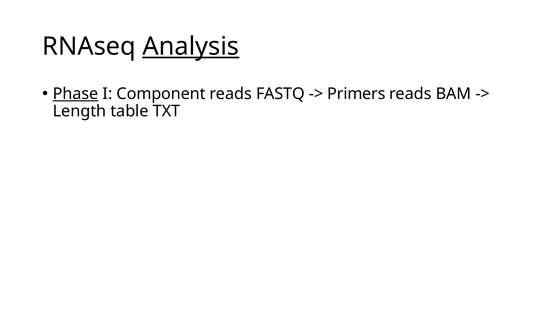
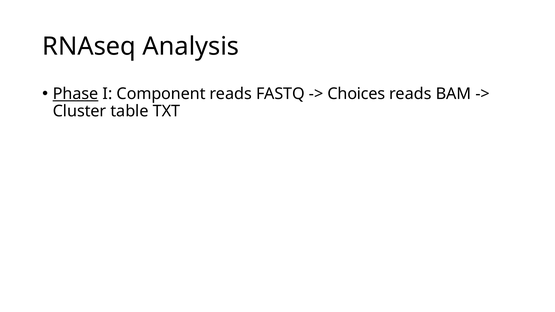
Analysis underline: present -> none
Primers: Primers -> Choices
Length: Length -> Cluster
